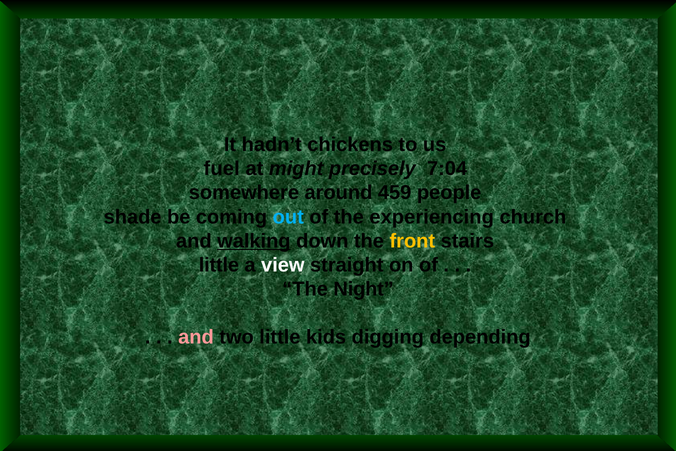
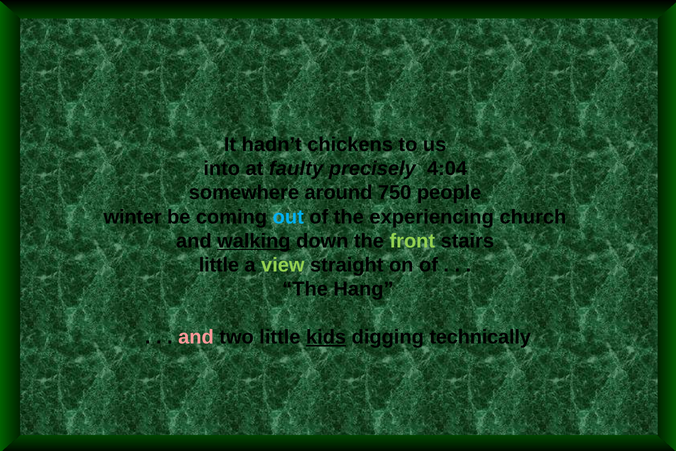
fuel: fuel -> into
might: might -> faulty
7:04: 7:04 -> 4:04
459: 459 -> 750
shade: shade -> winter
front colour: yellow -> light green
view colour: white -> light green
Night: Night -> Hang
kids underline: none -> present
depending: depending -> technically
